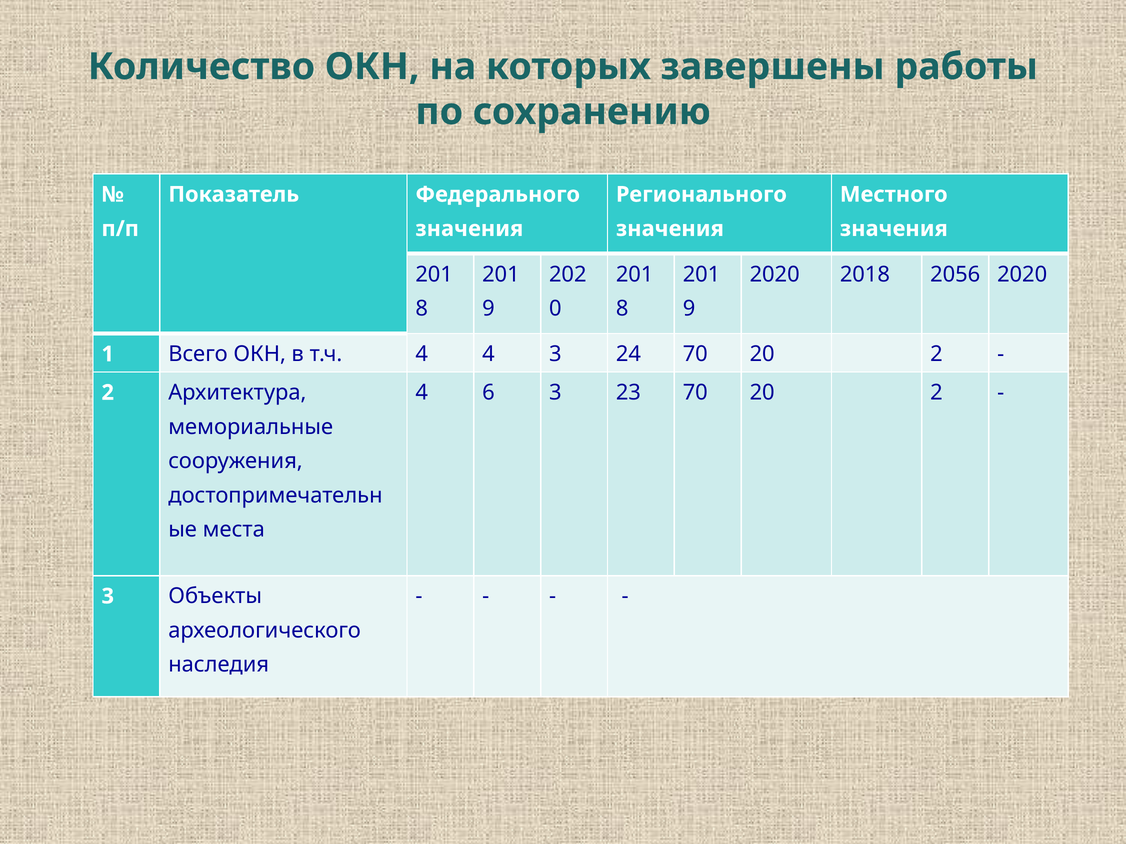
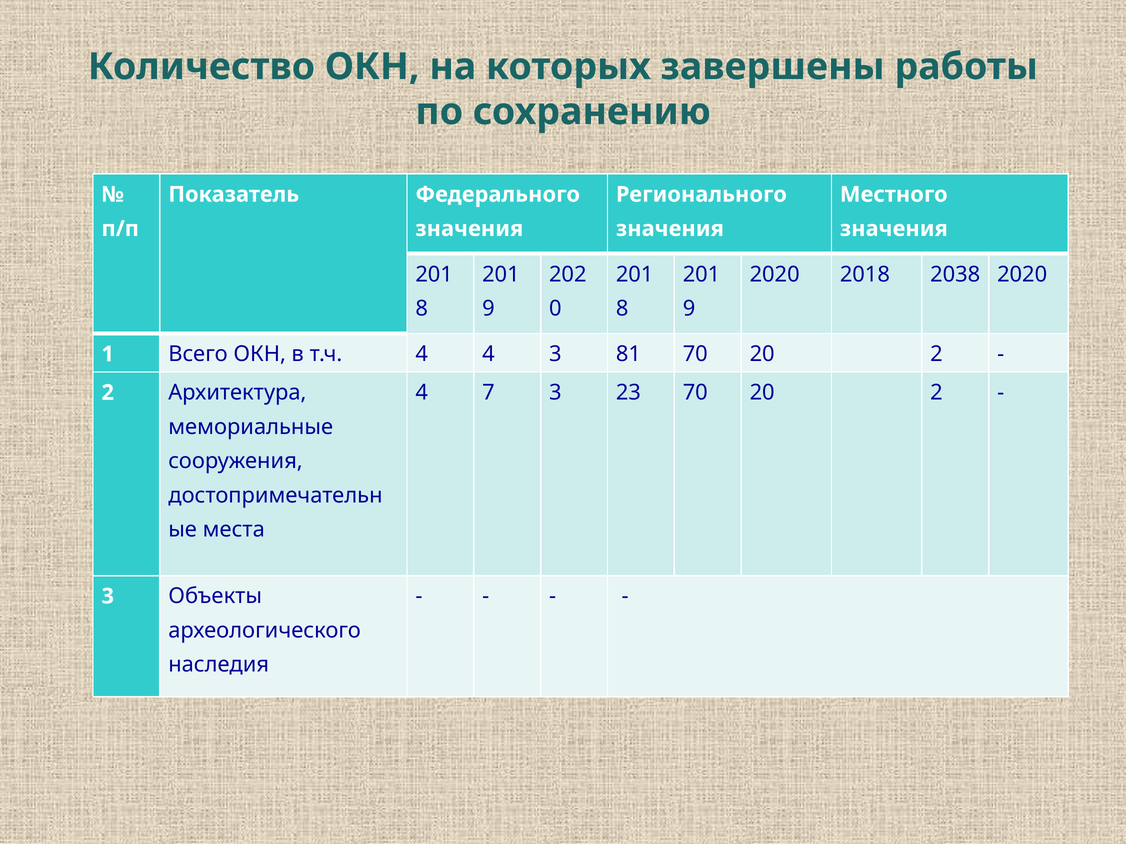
2056: 2056 -> 2038
24: 24 -> 81
6: 6 -> 7
